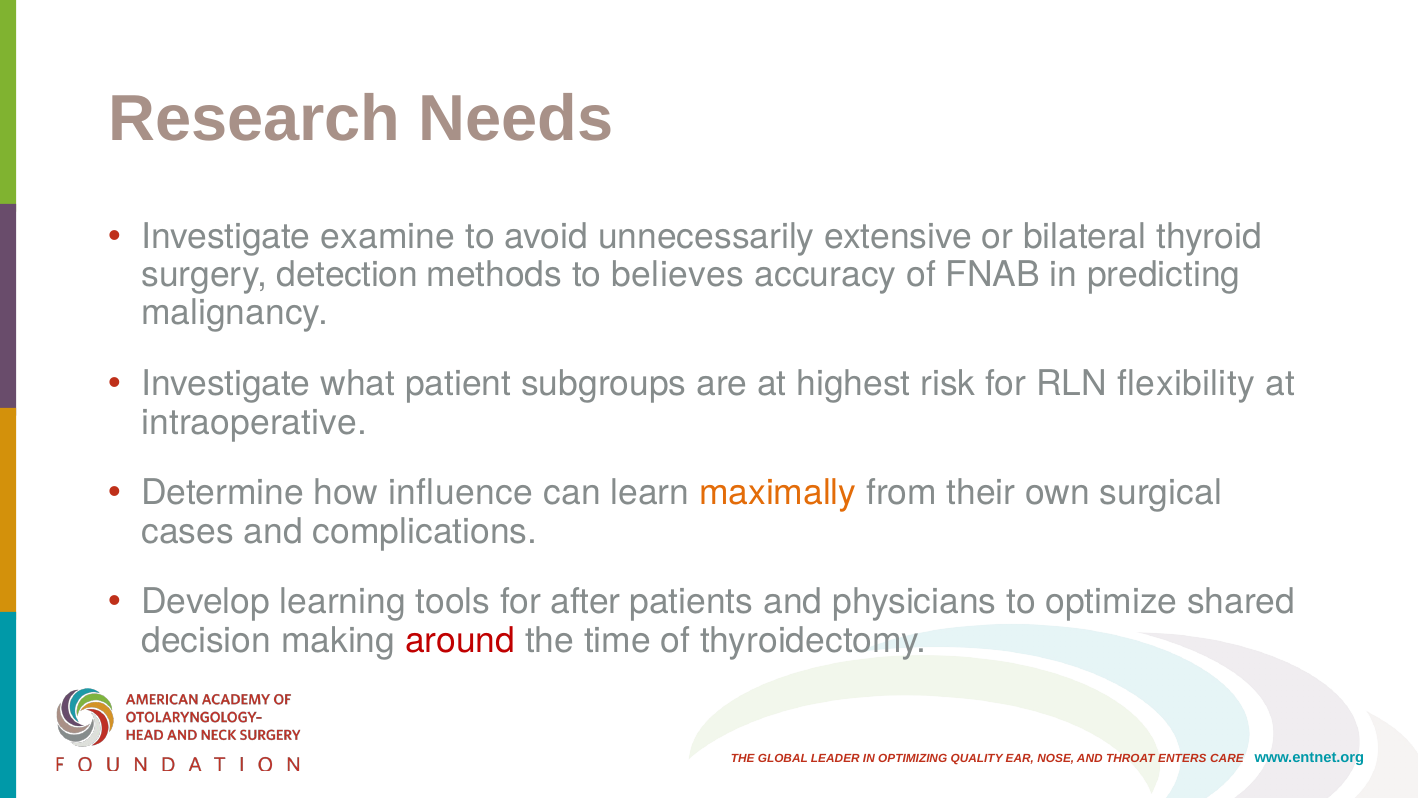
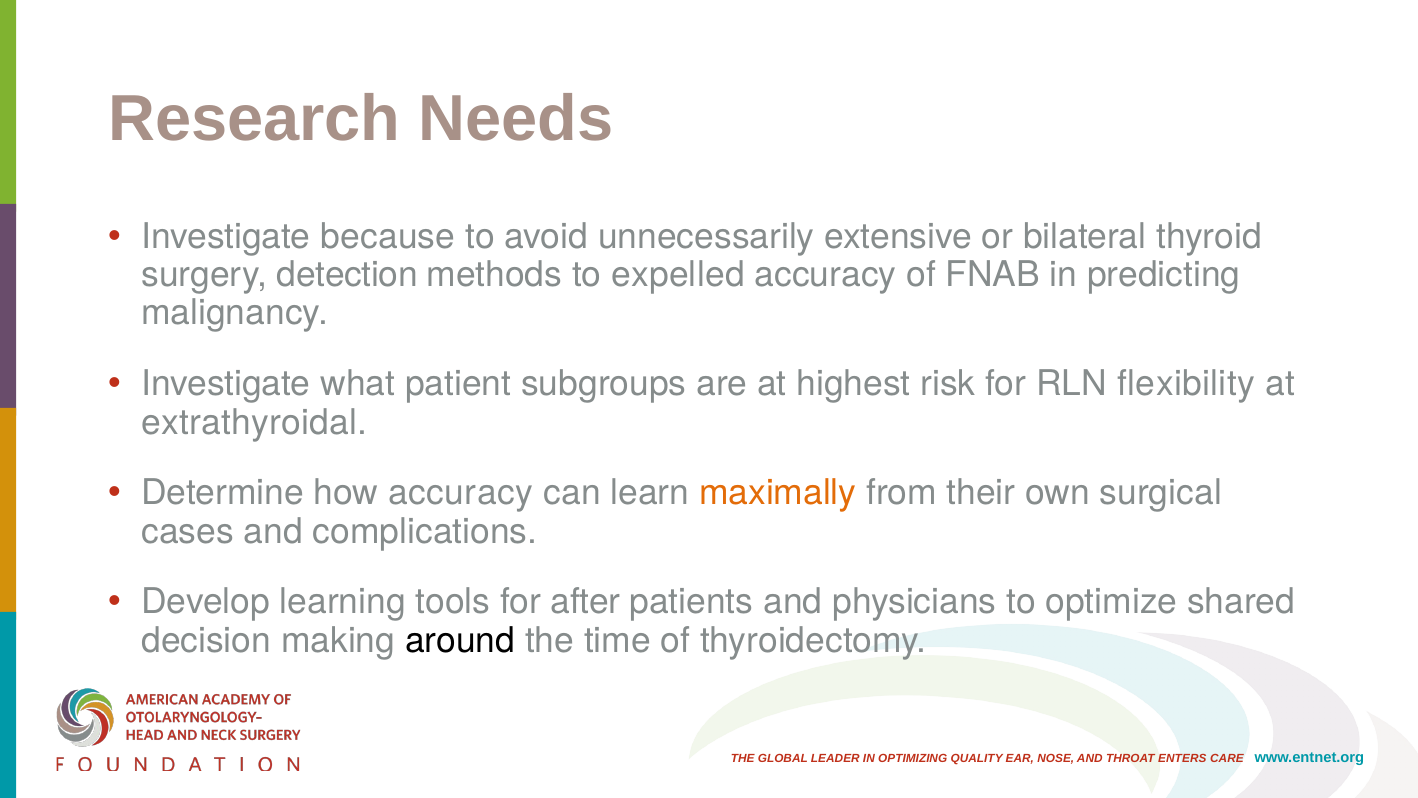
examine: examine -> because
believes: believes -> expelled
intraoperative: intraoperative -> extrathyroidal
how influence: influence -> accuracy
around colour: red -> black
